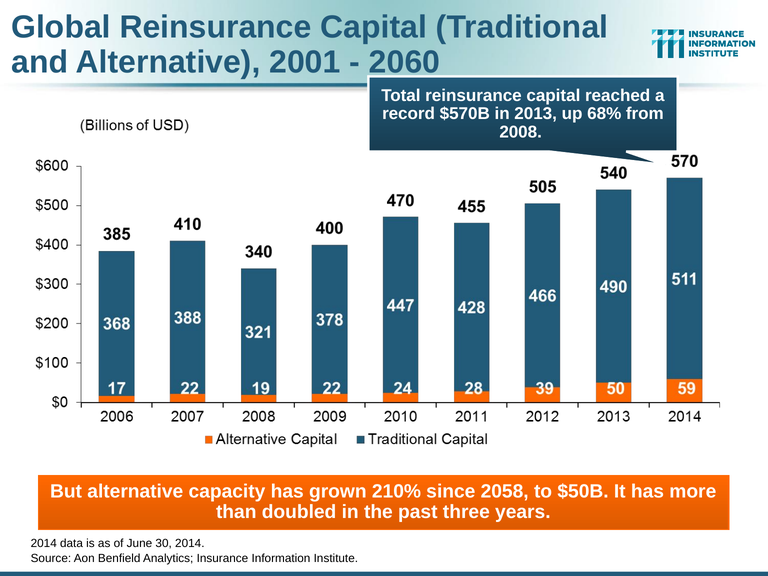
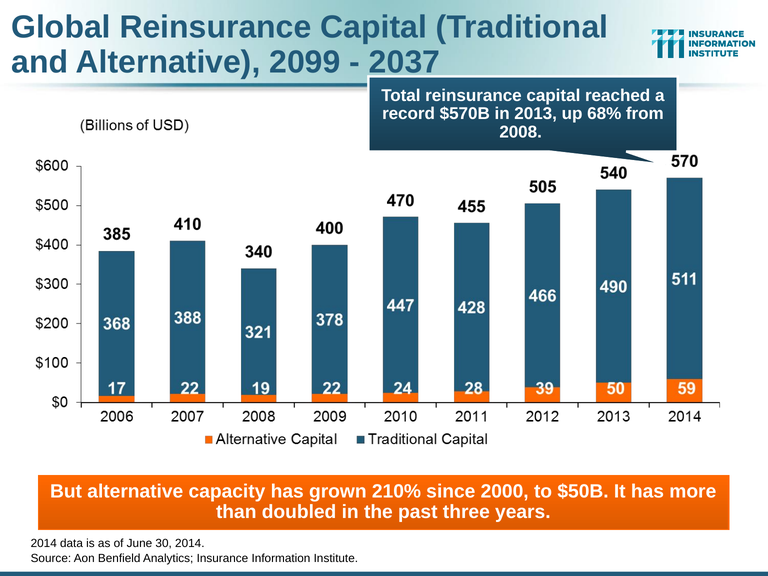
2001: 2001 -> 2099
2060: 2060 -> 2037
2058: 2058 -> 2000
